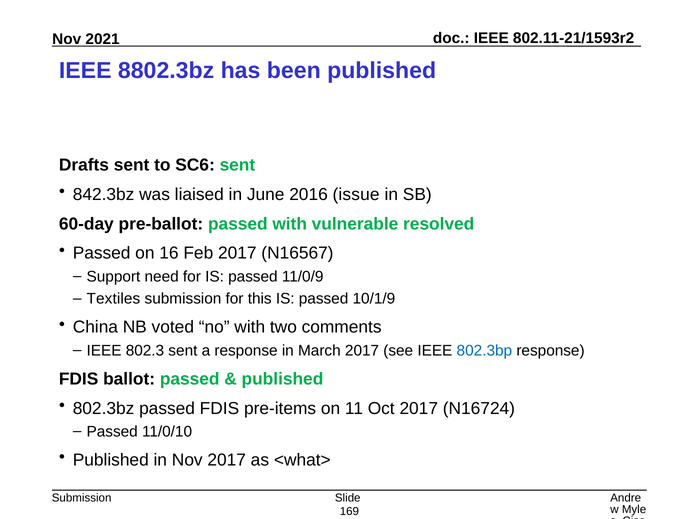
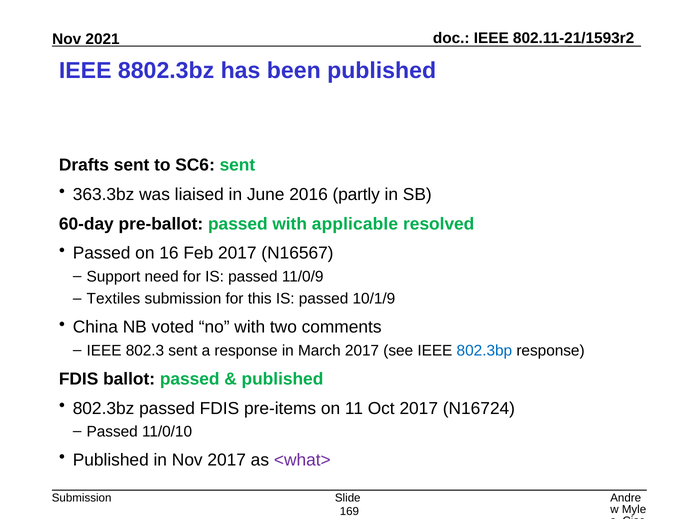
842.3bz: 842.3bz -> 363.3bz
issue: issue -> partly
vulnerable: vulnerable -> applicable
<what> colour: black -> purple
